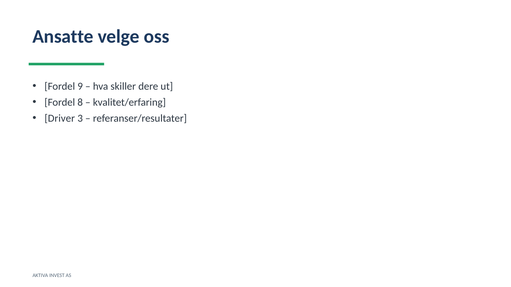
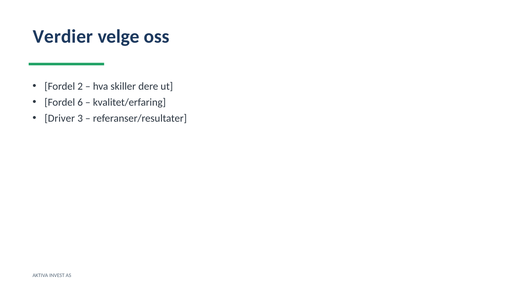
Ansatte: Ansatte -> Verdier
9: 9 -> 2
8: 8 -> 6
